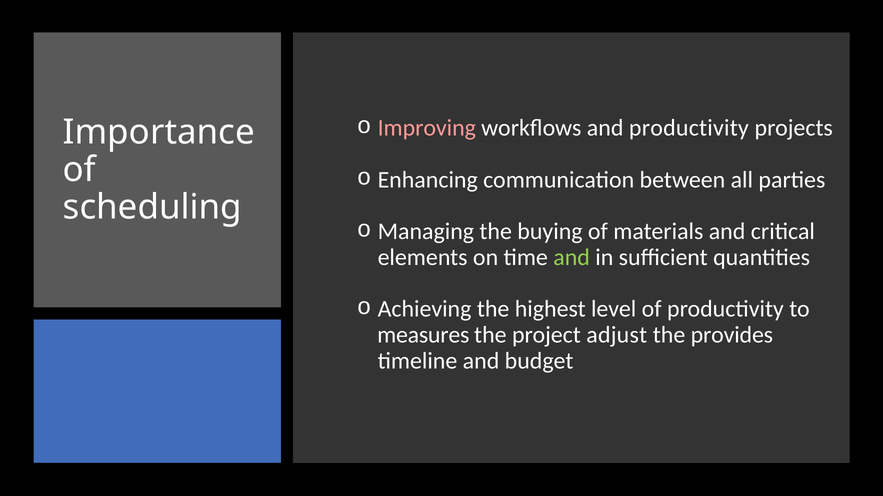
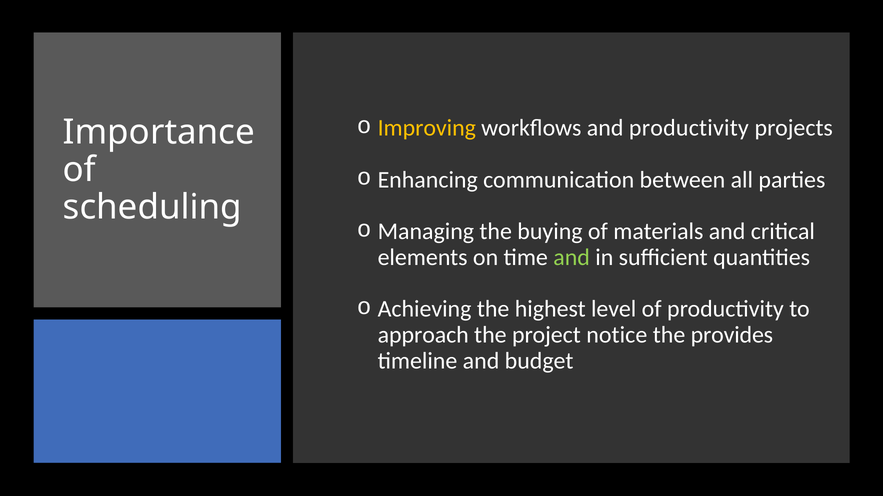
Improving colour: pink -> yellow
measures: measures -> approach
adjust: adjust -> notice
